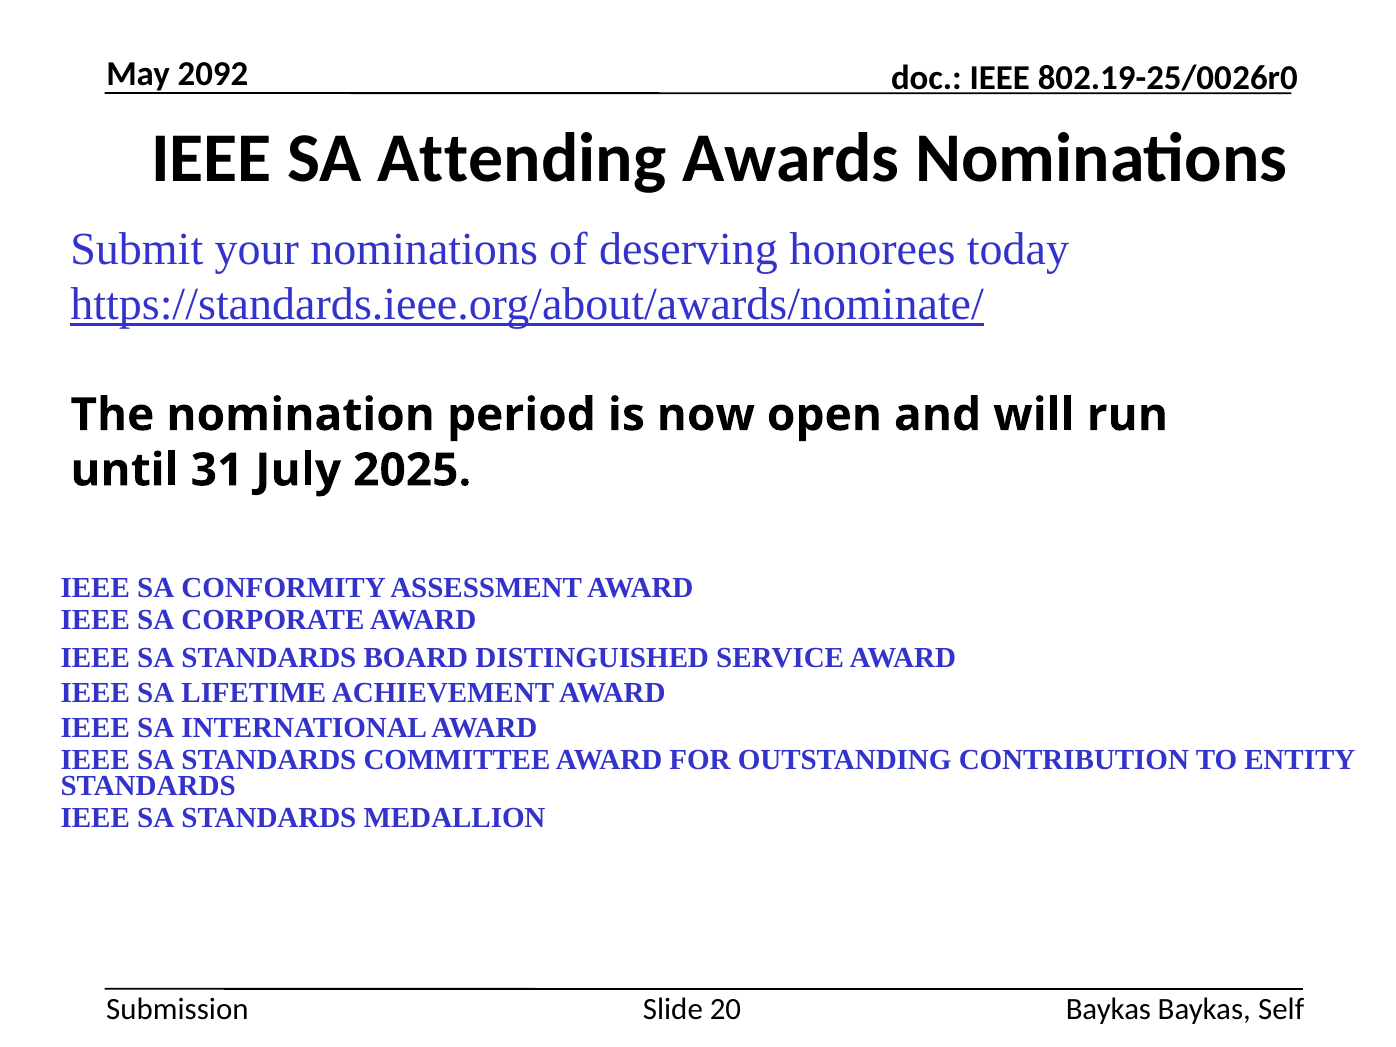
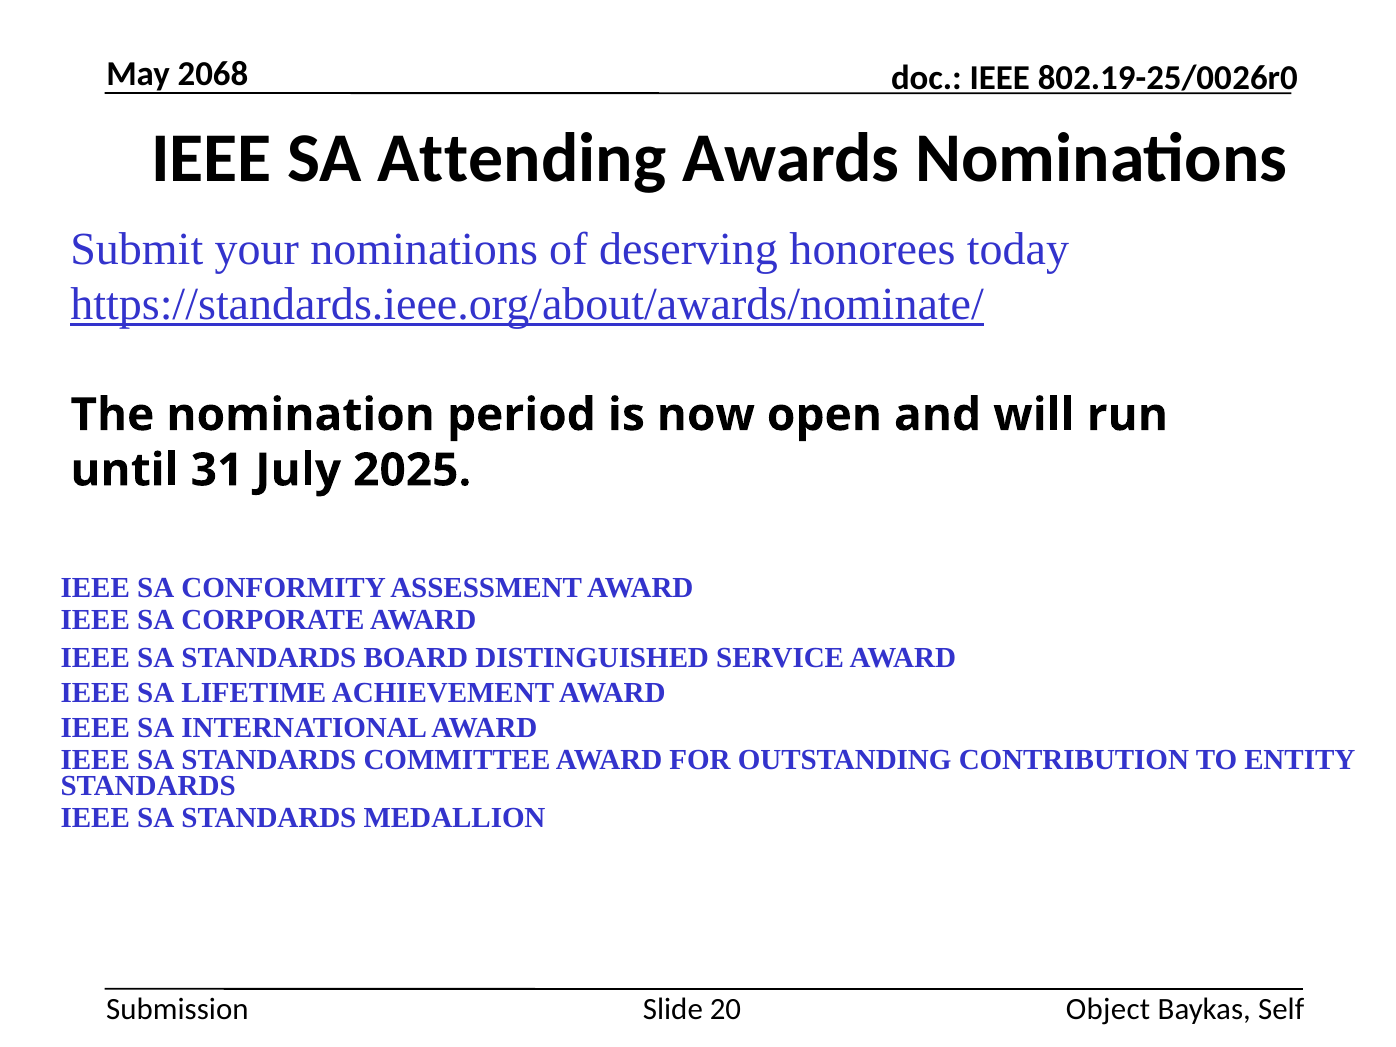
2092: 2092 -> 2068
20 Baykas: Baykas -> Object
